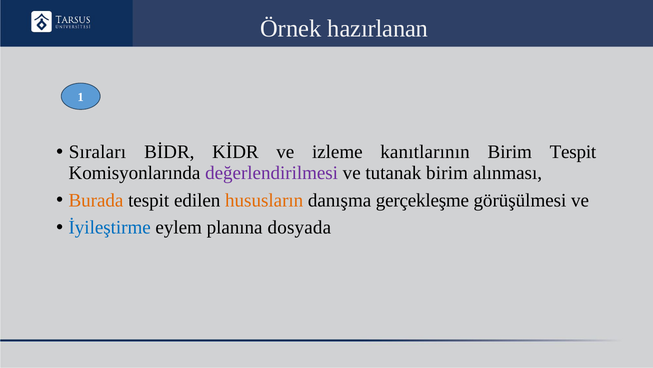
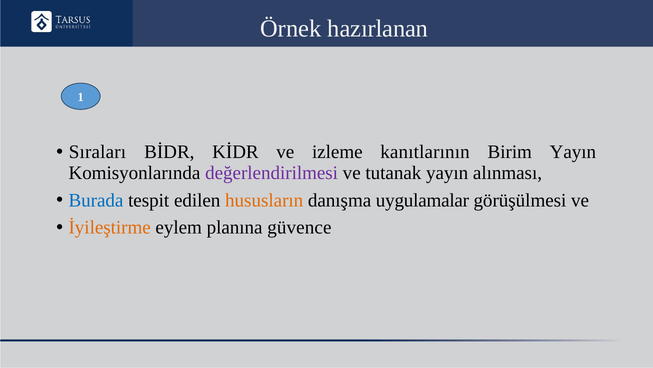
Birim Tespit: Tespit -> Yayın
tutanak birim: birim -> yayın
Burada colour: orange -> blue
gerçekleşme: gerçekleşme -> uygulamalar
İyileştirme colour: blue -> orange
dosyada: dosyada -> güvence
